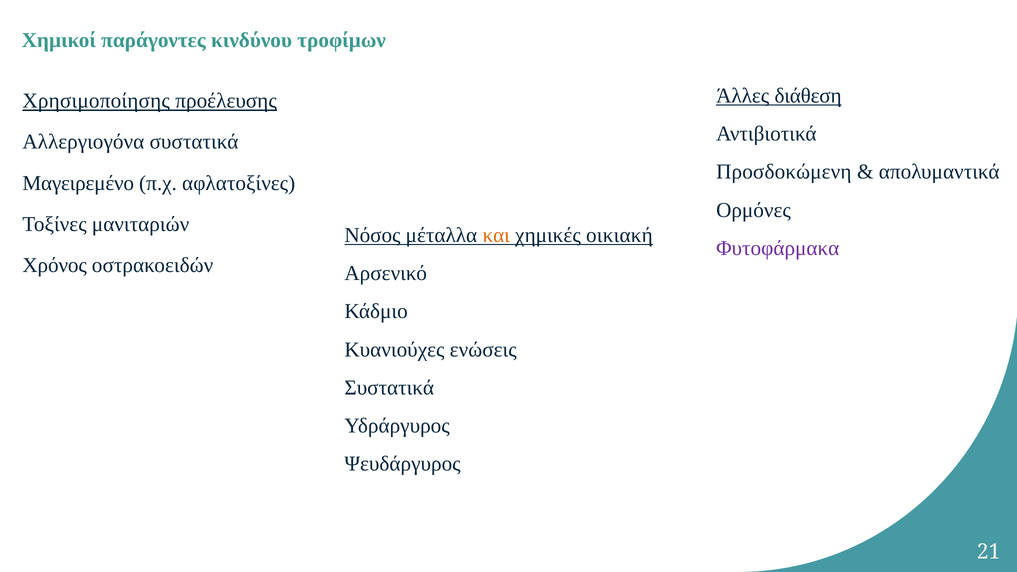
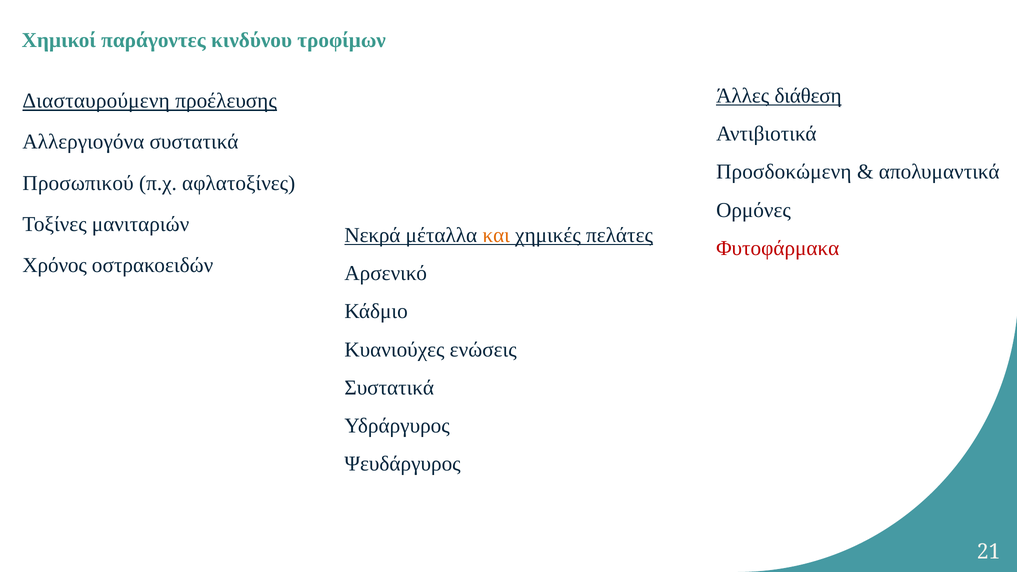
Χρησιμοποίησης: Χρησιμοποίησης -> Διασταυρούμενη
Μαγειρεμένο: Μαγειρεμένο -> Προσωπικού
Νόσος: Νόσος -> Νεκρά
οικιακή: οικιακή -> πελάτες
Φυτοφάρμακα colour: purple -> red
